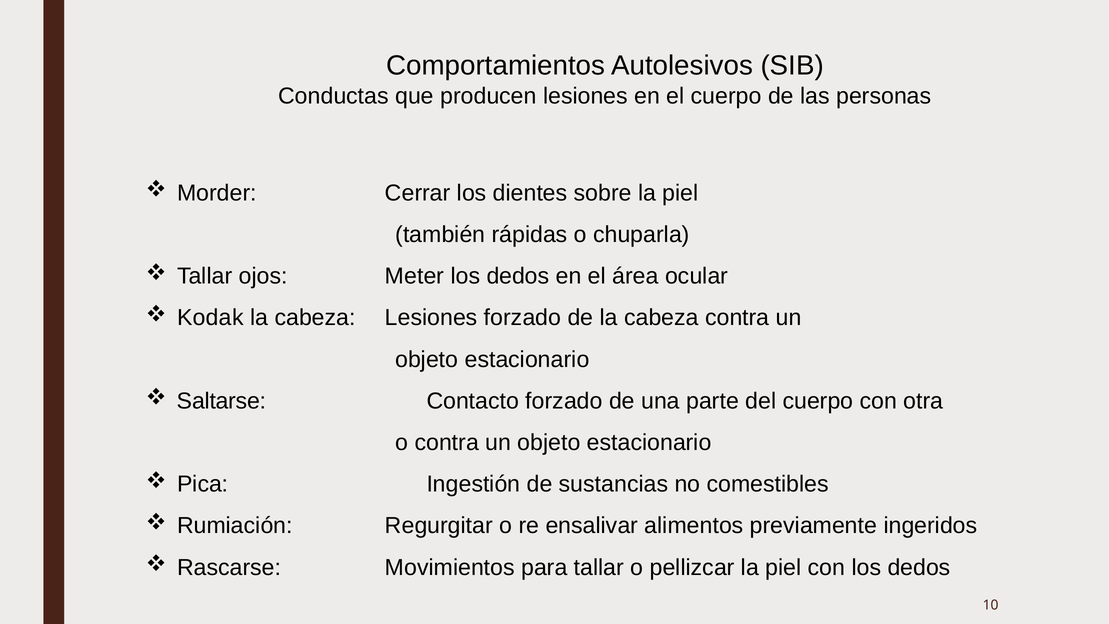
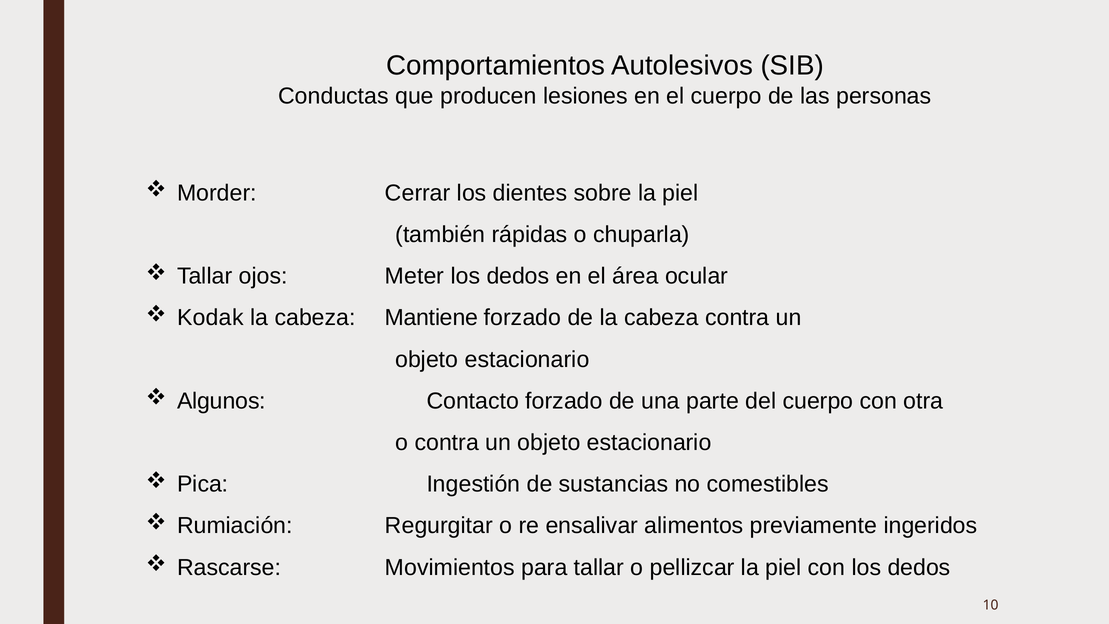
cabeza Lesiones: Lesiones -> Mantiene
Saltarse: Saltarse -> Algunos
